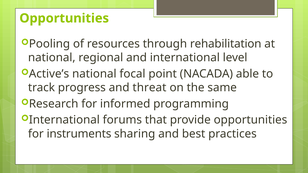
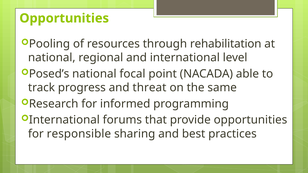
Active’s: Active’s -> Posed’s
instruments: instruments -> responsible
